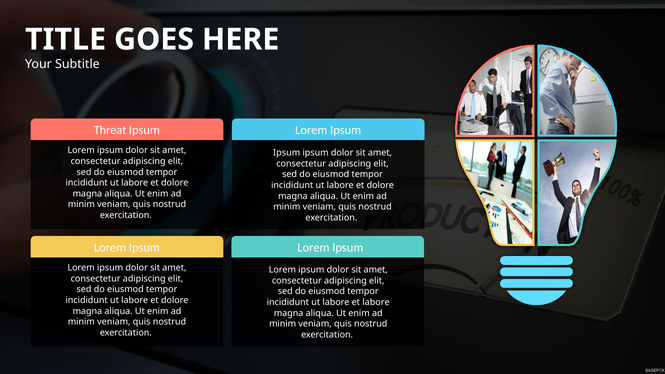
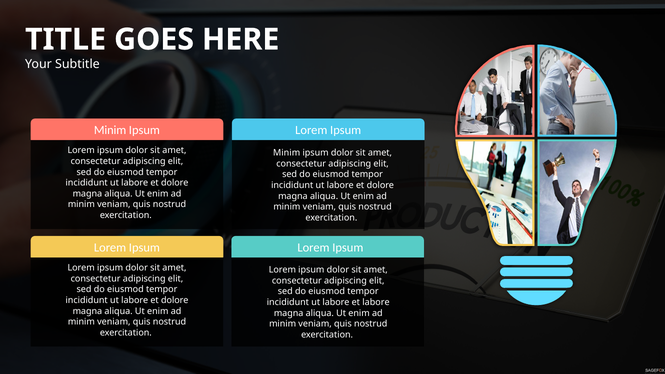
Threat at (110, 130): Threat -> Minim
Ipsum at (287, 153): Ipsum -> Minim
